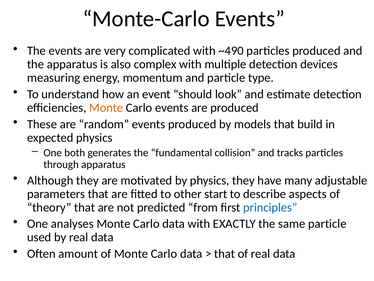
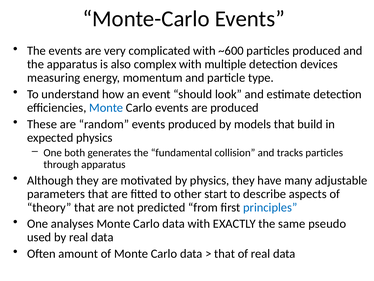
~490: ~490 -> ~600
Monte at (106, 108) colour: orange -> blue
same particle: particle -> pseudo
